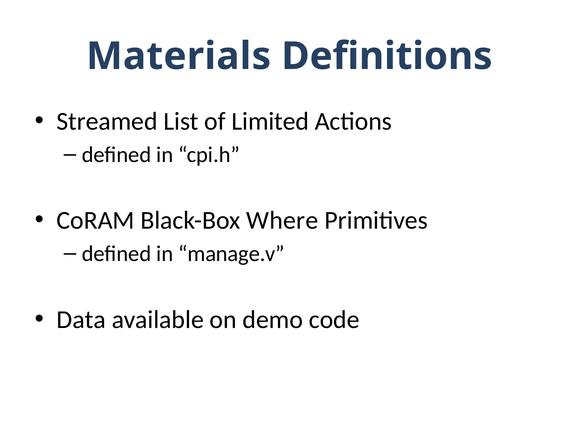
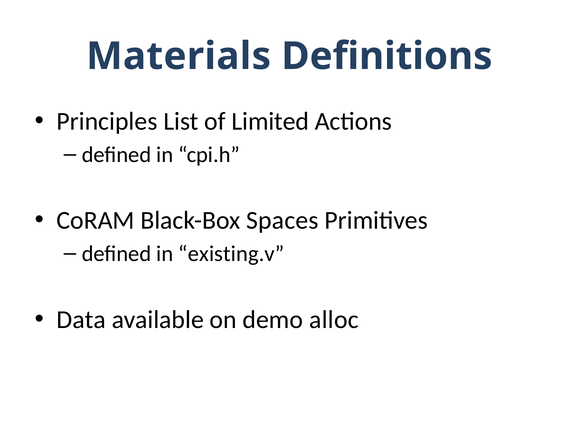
Streamed: Streamed -> Principles
Where: Where -> Spaces
manage.v: manage.v -> existing.v
code: code -> alloc
